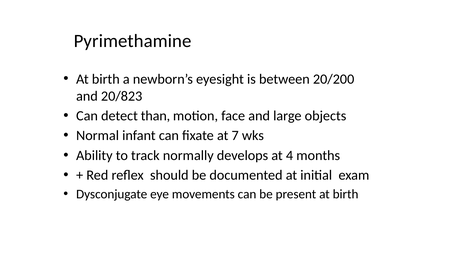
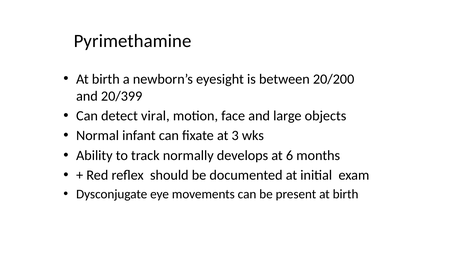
20/823: 20/823 -> 20/399
than: than -> viral
7: 7 -> 3
4: 4 -> 6
